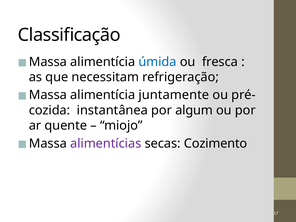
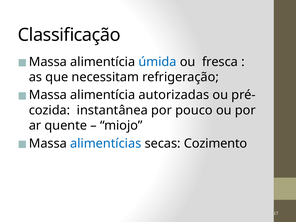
juntamente: juntamente -> autorizadas
algum: algum -> pouco
alimentícias colour: purple -> blue
